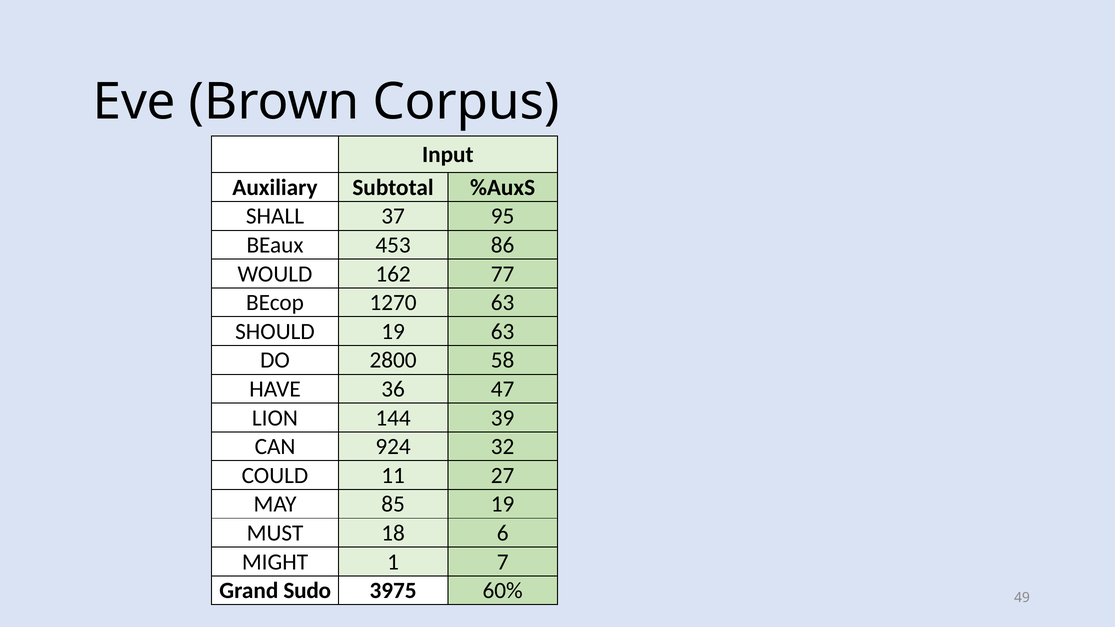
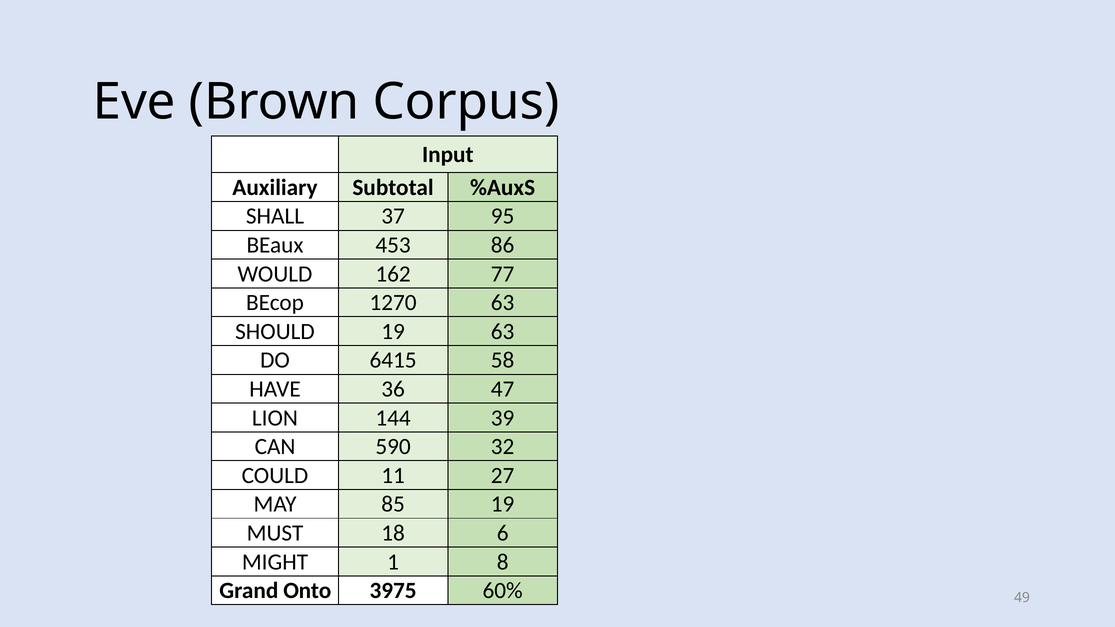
2800: 2800 -> 6415
924: 924 -> 590
7: 7 -> 8
Sudo: Sudo -> Onto
